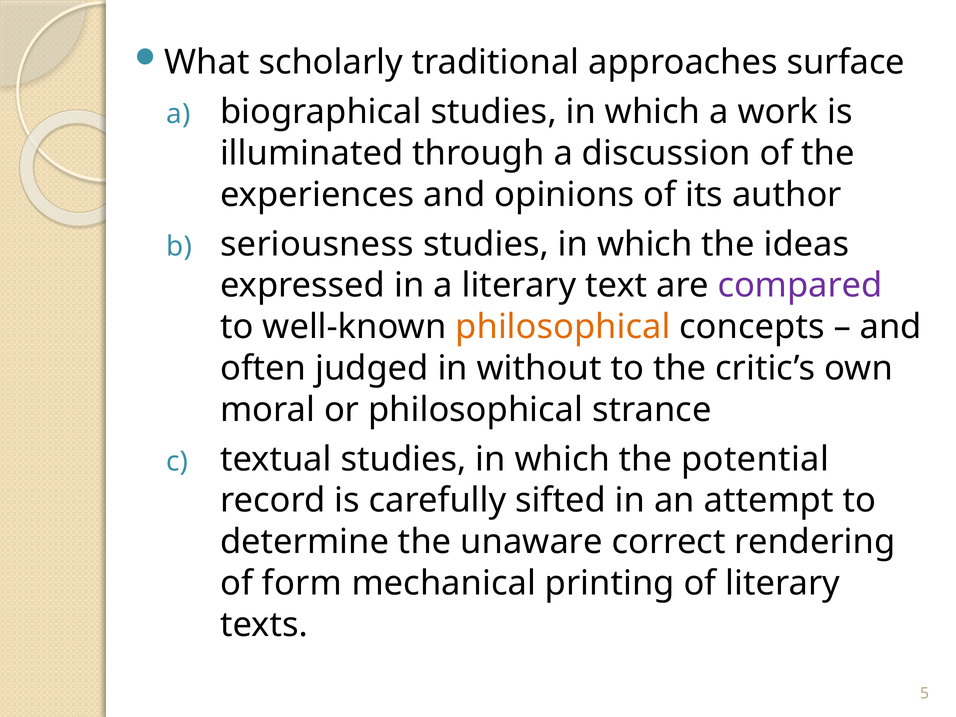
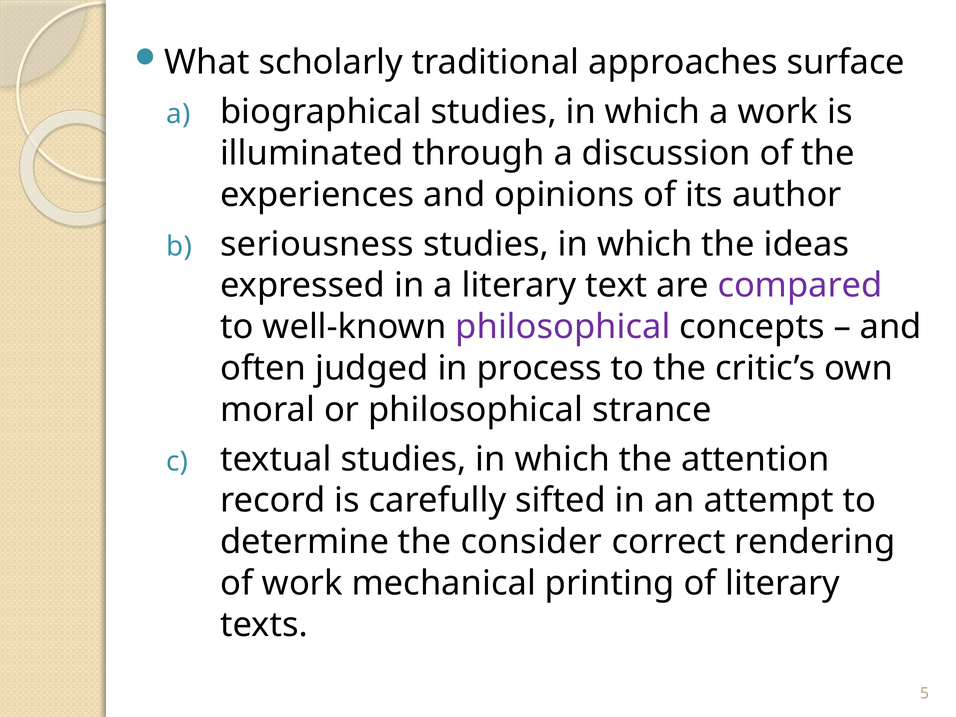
philosophical at (563, 327) colour: orange -> purple
without: without -> process
potential: potential -> attention
unaware: unaware -> consider
of form: form -> work
